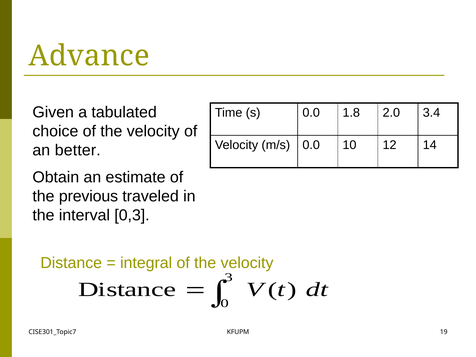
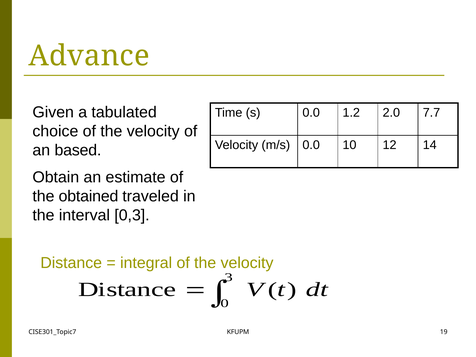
1.8: 1.8 -> 1.2
3.4: 3.4 -> 7.7
better: better -> based
previous: previous -> obtained
